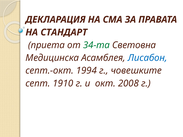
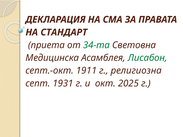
Лисабон colour: blue -> green
1994: 1994 -> 1911
човешките: човешките -> религиозна
1910: 1910 -> 1931
2008: 2008 -> 2025
